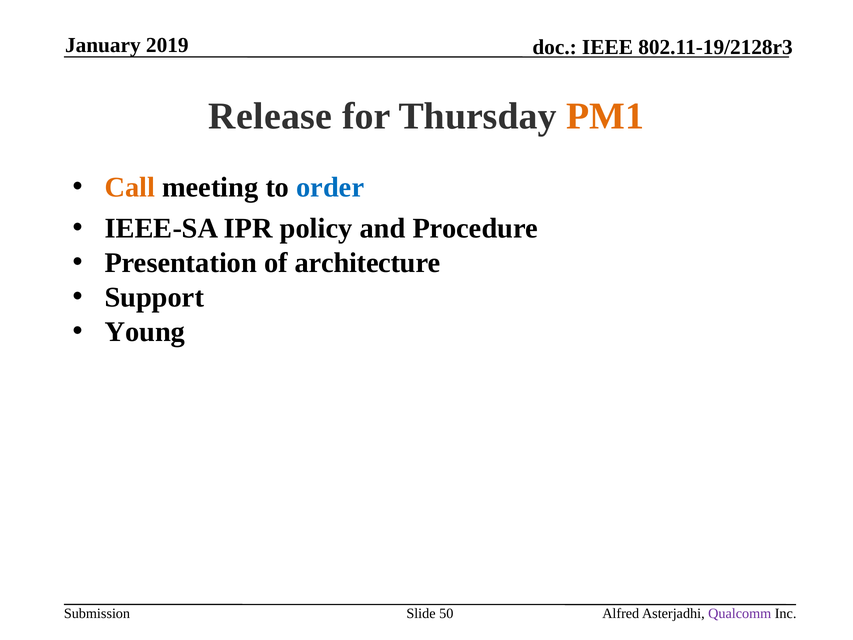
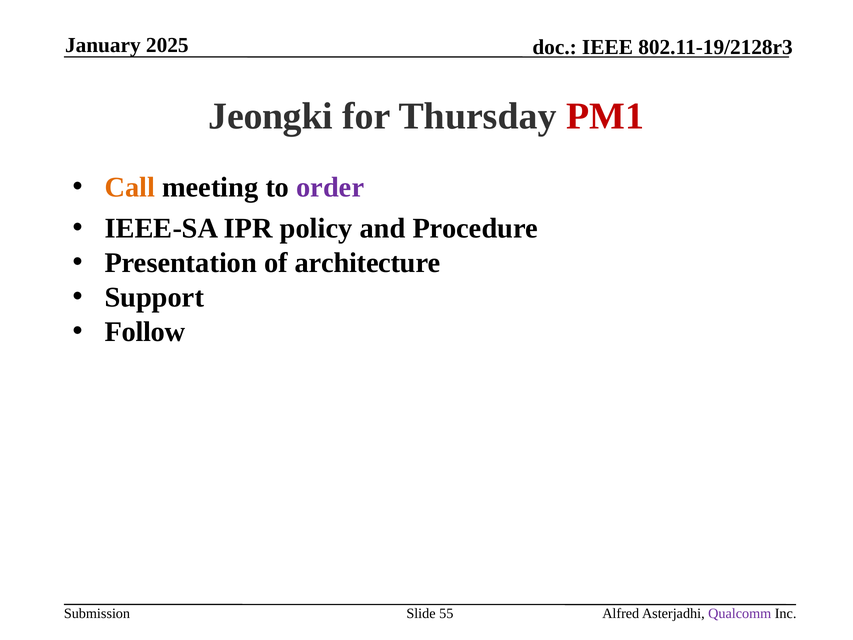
2019: 2019 -> 2025
Release: Release -> Jeongki
PM1 colour: orange -> red
order colour: blue -> purple
Young: Young -> Follow
50: 50 -> 55
